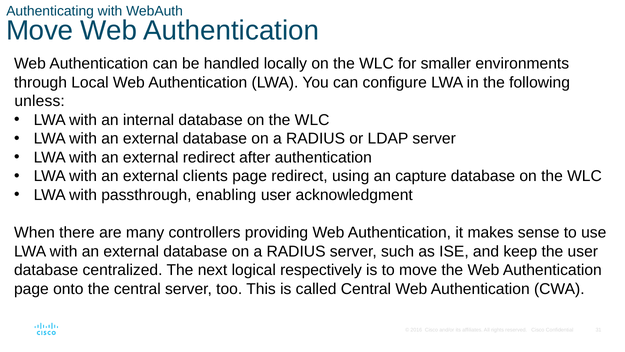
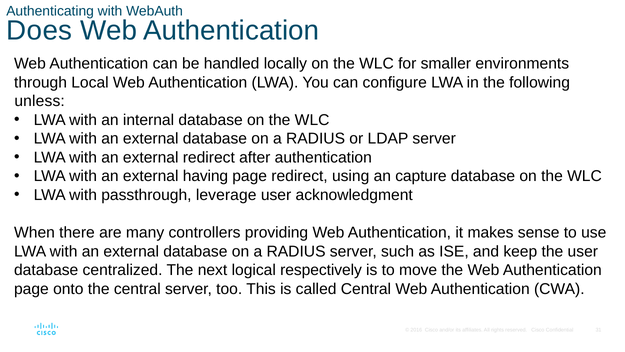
Move at (40, 30): Move -> Does
clients: clients -> having
enabling: enabling -> leverage
